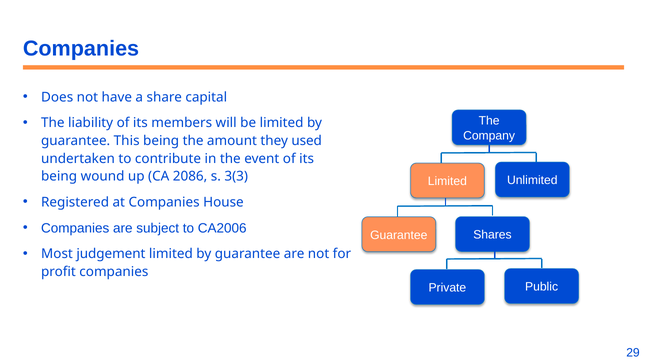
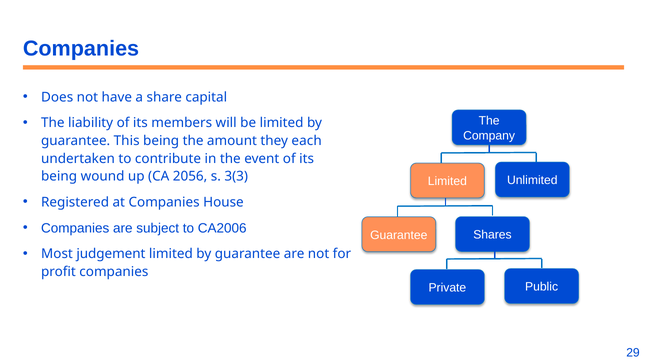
used: used -> each
2086: 2086 -> 2056
